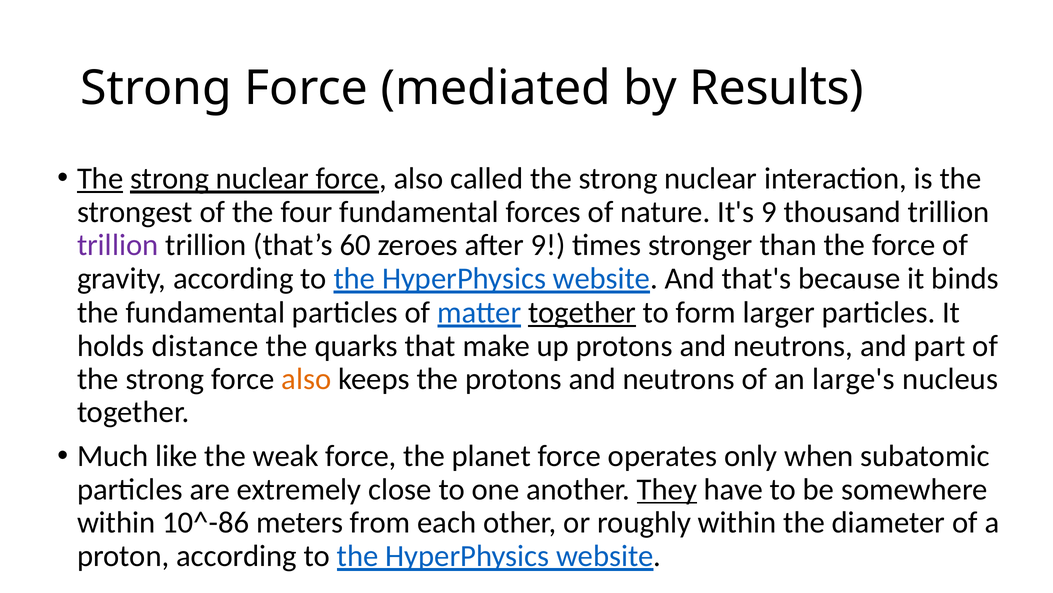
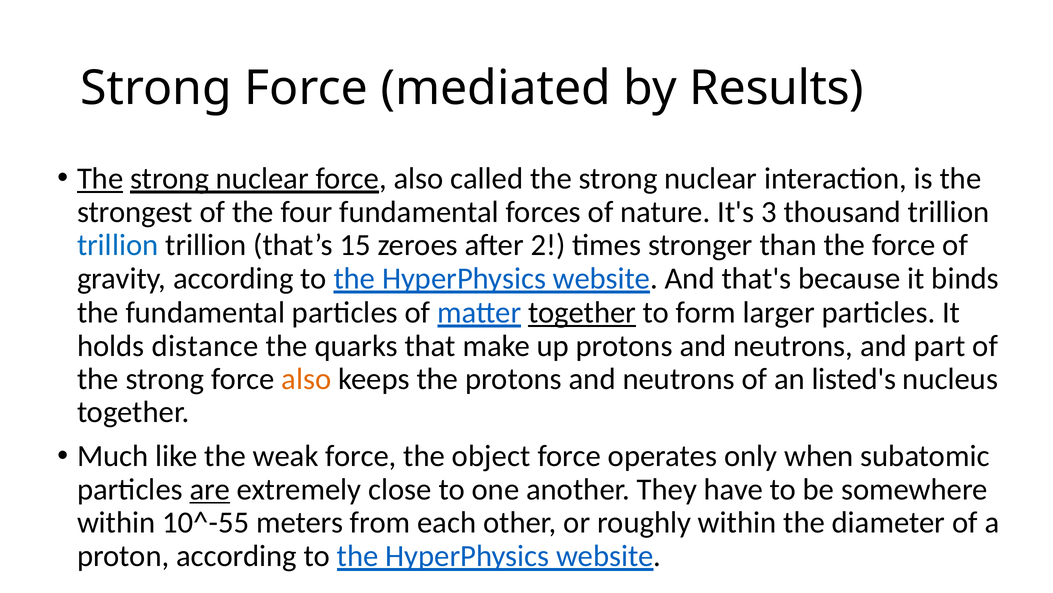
It's 9: 9 -> 3
trillion at (118, 245) colour: purple -> blue
60: 60 -> 15
after 9: 9 -> 2
large's: large's -> listed's
planet: planet -> object
are underline: none -> present
They underline: present -> none
10^-86: 10^-86 -> 10^-55
